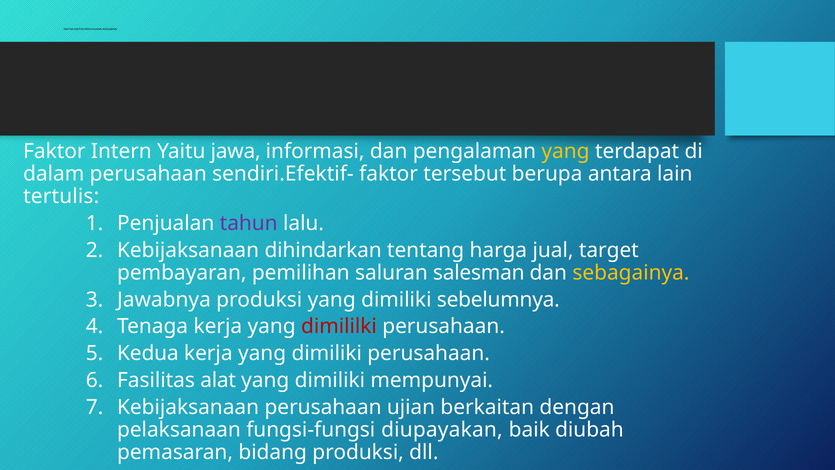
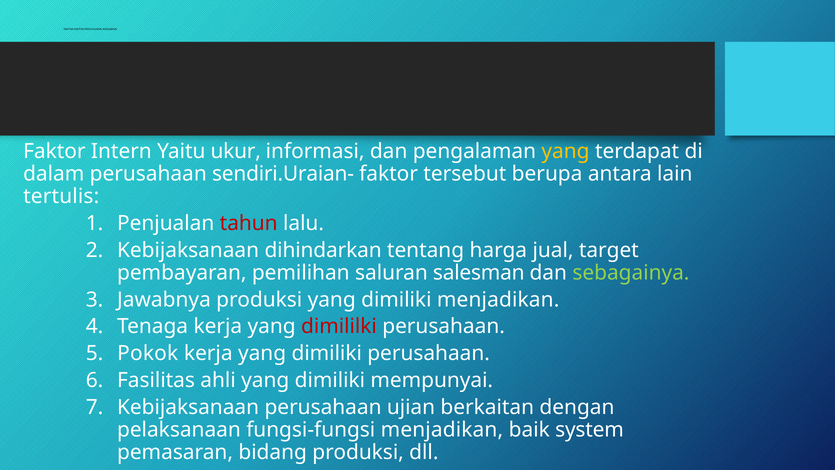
jawa: jawa -> ukur
sendiri.Efektif-: sendiri.Efektif- -> sendiri.Uraian-
tahun colour: purple -> red
sebagainya colour: yellow -> light green
dimiliki sebelumnya: sebelumnya -> menjadikan
Kedua: Kedua -> Pokok
alat: alat -> ahli
fungsi-fungsi diupayakan: diupayakan -> menjadikan
diubah: diubah -> system
